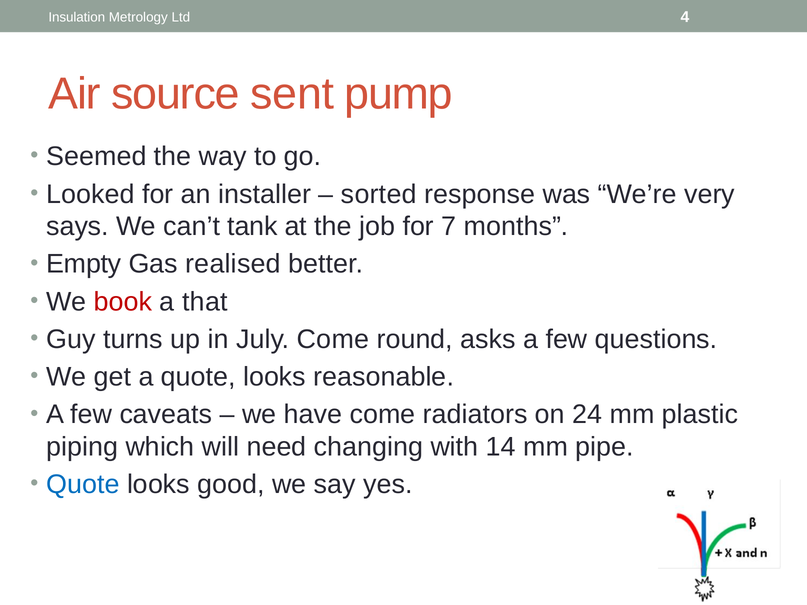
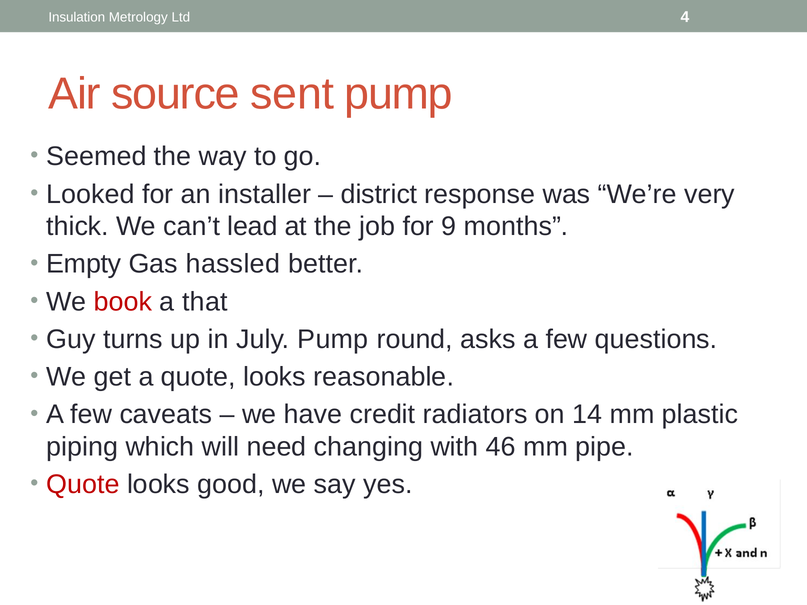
sorted: sorted -> district
says: says -> thick
tank: tank -> lead
7: 7 -> 9
realised: realised -> hassled
July Come: Come -> Pump
have come: come -> credit
24: 24 -> 14
14: 14 -> 46
Quote at (83, 485) colour: blue -> red
